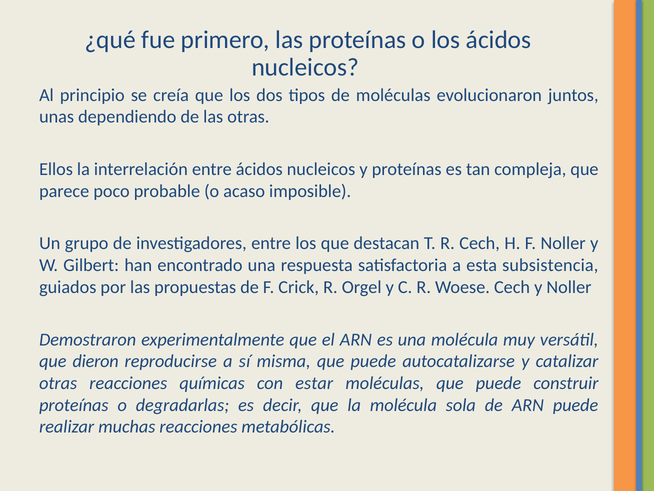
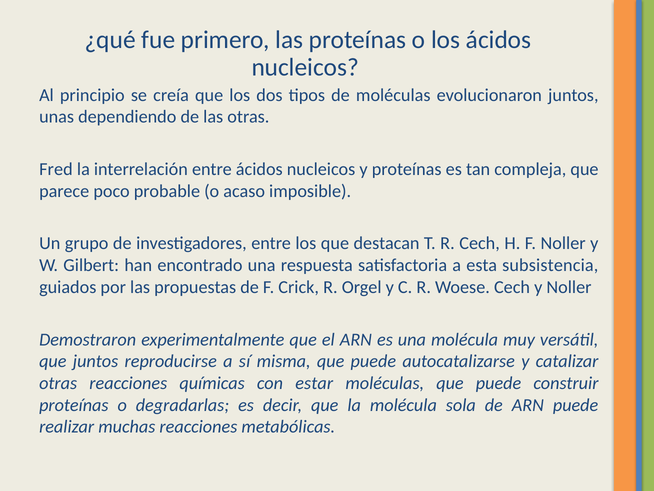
Ellos: Ellos -> Fred
que dieron: dieron -> juntos
